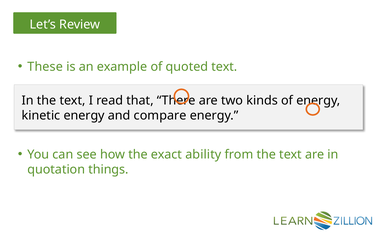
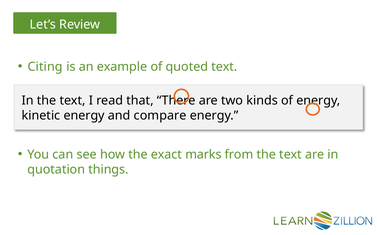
These: These -> Citing
ability: ability -> marks
